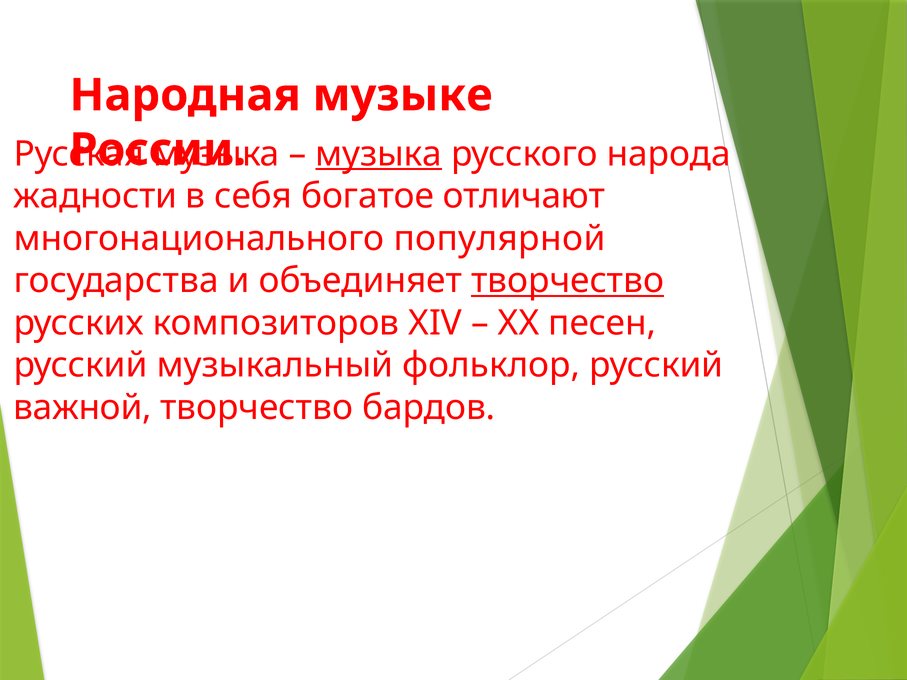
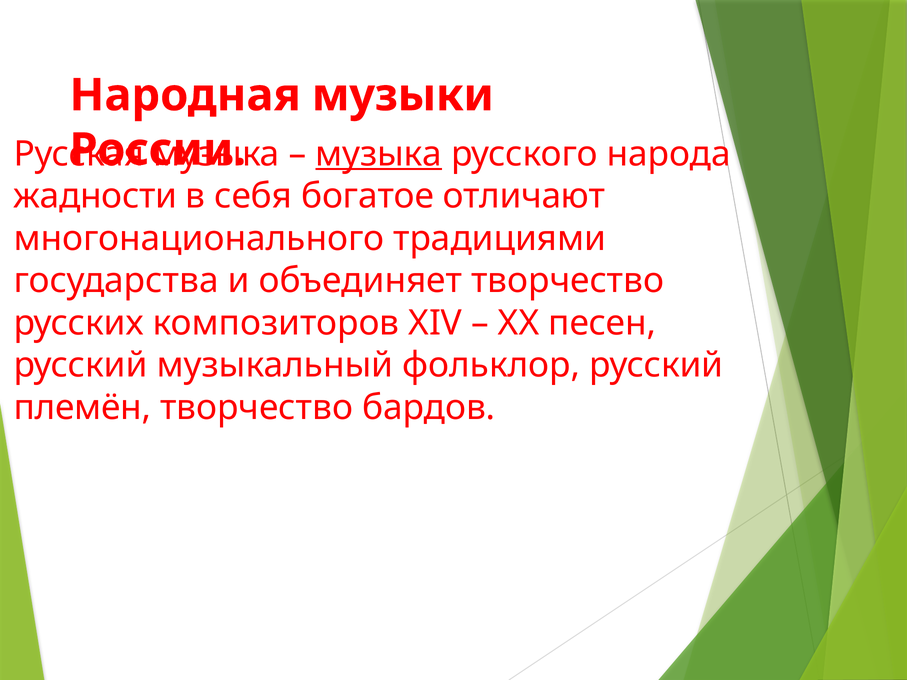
музыке: музыке -> музыки
популярной: популярной -> традициями
творчество at (568, 281) underline: present -> none
важной: важной -> племён
